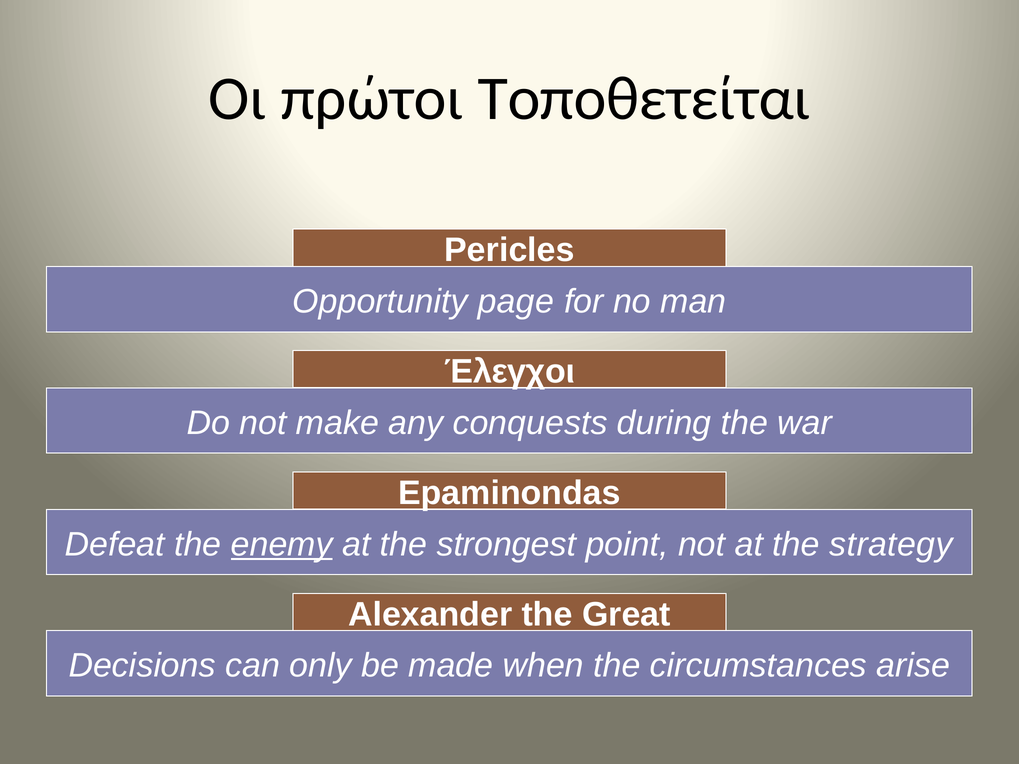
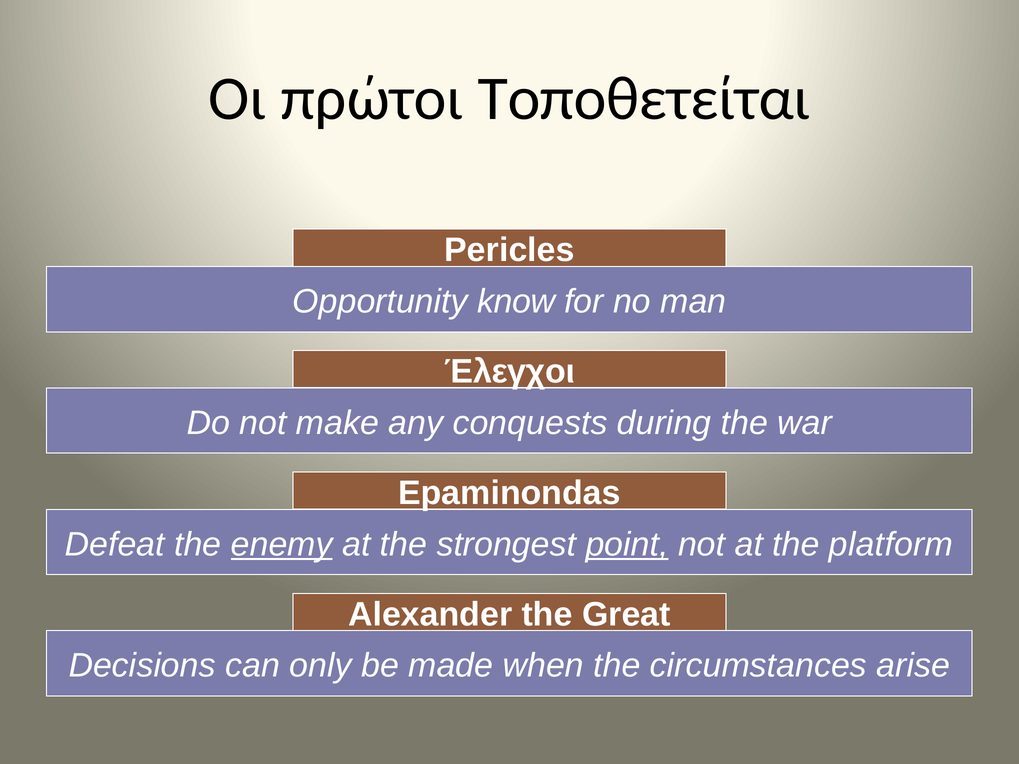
page: page -> know
point underline: none -> present
strategy: strategy -> platform
